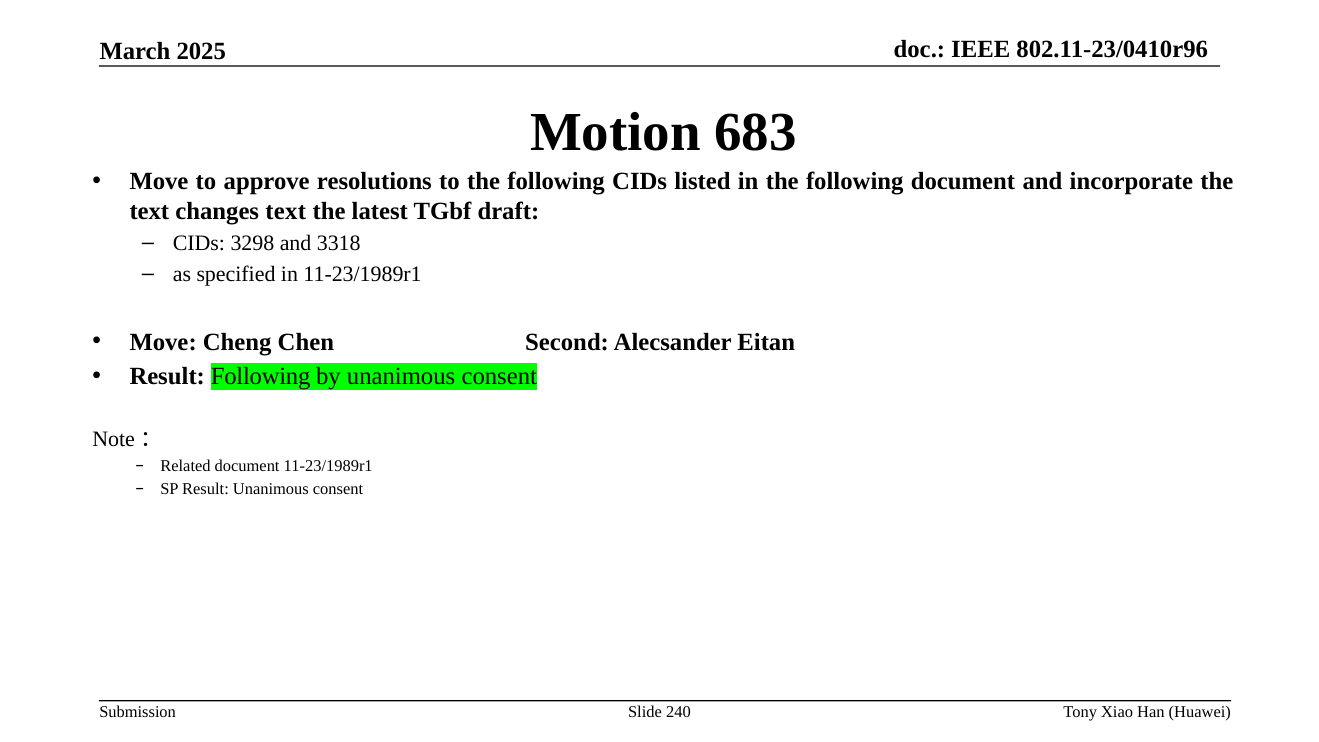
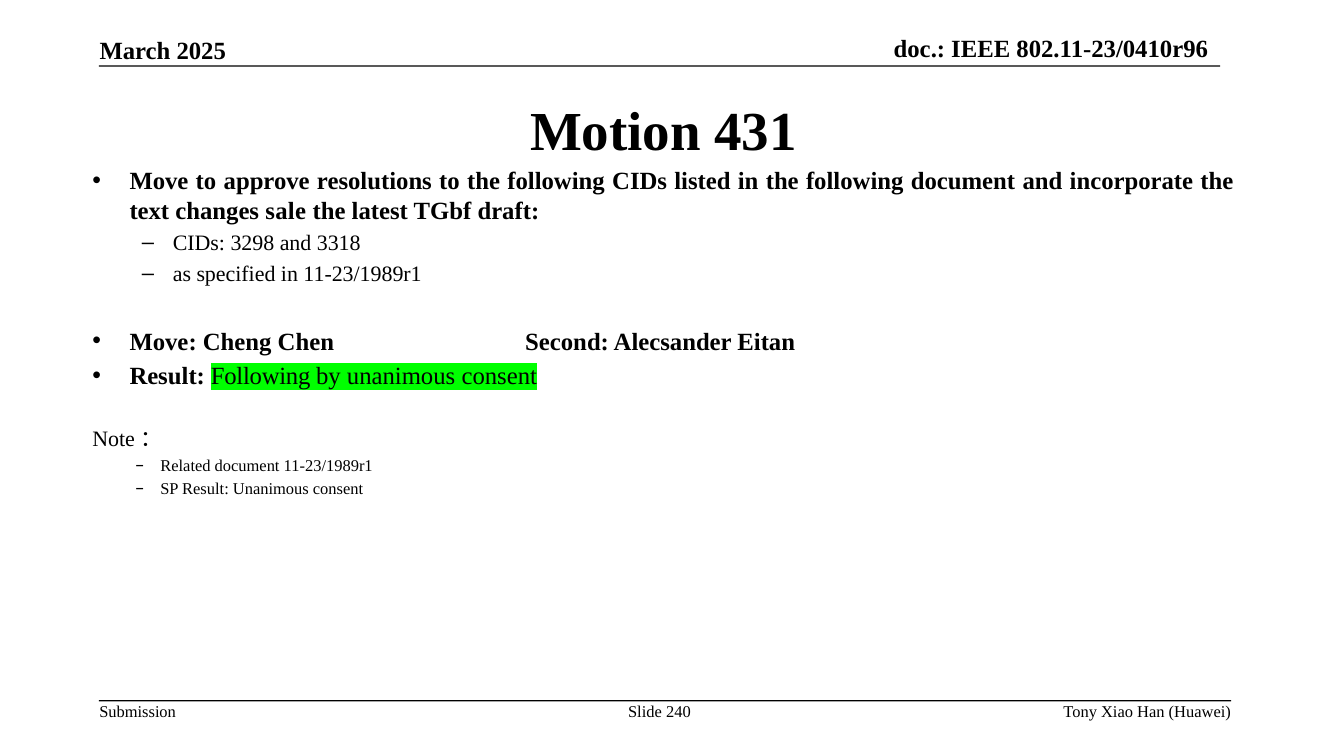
683: 683 -> 431
changes text: text -> sale
